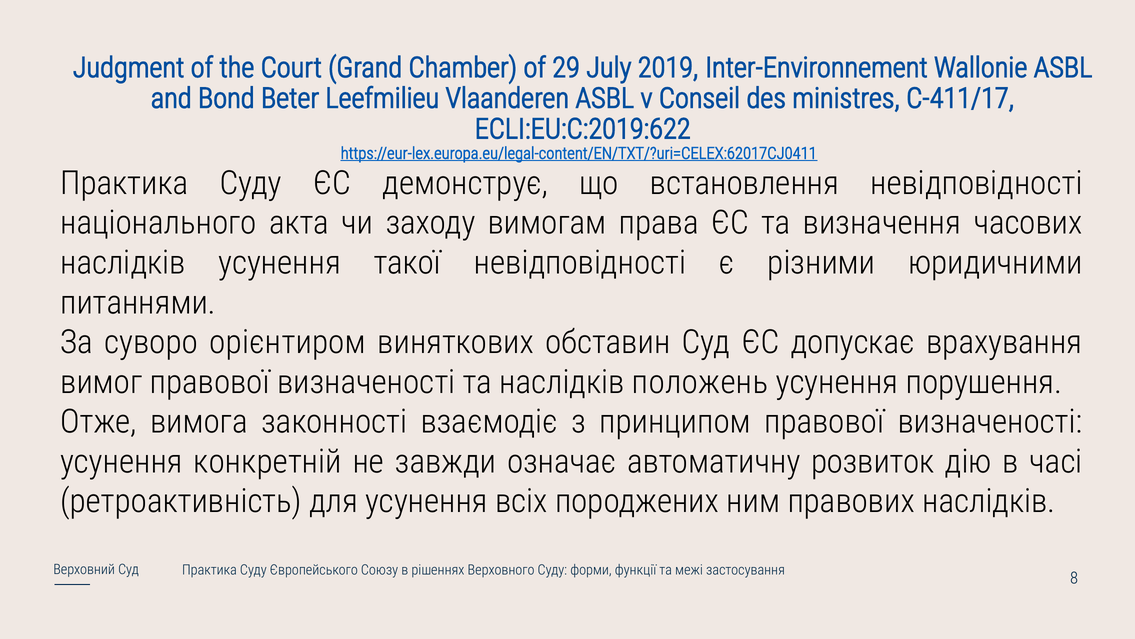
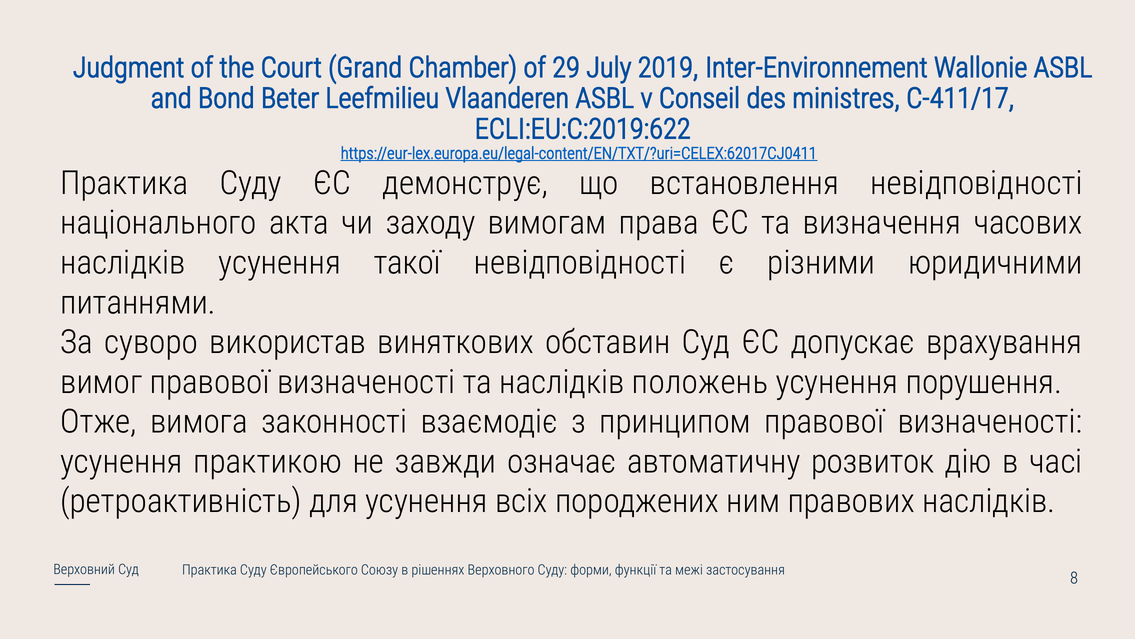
орієнтиром: орієнтиром -> використав
конкретній: конкретній -> практикою
